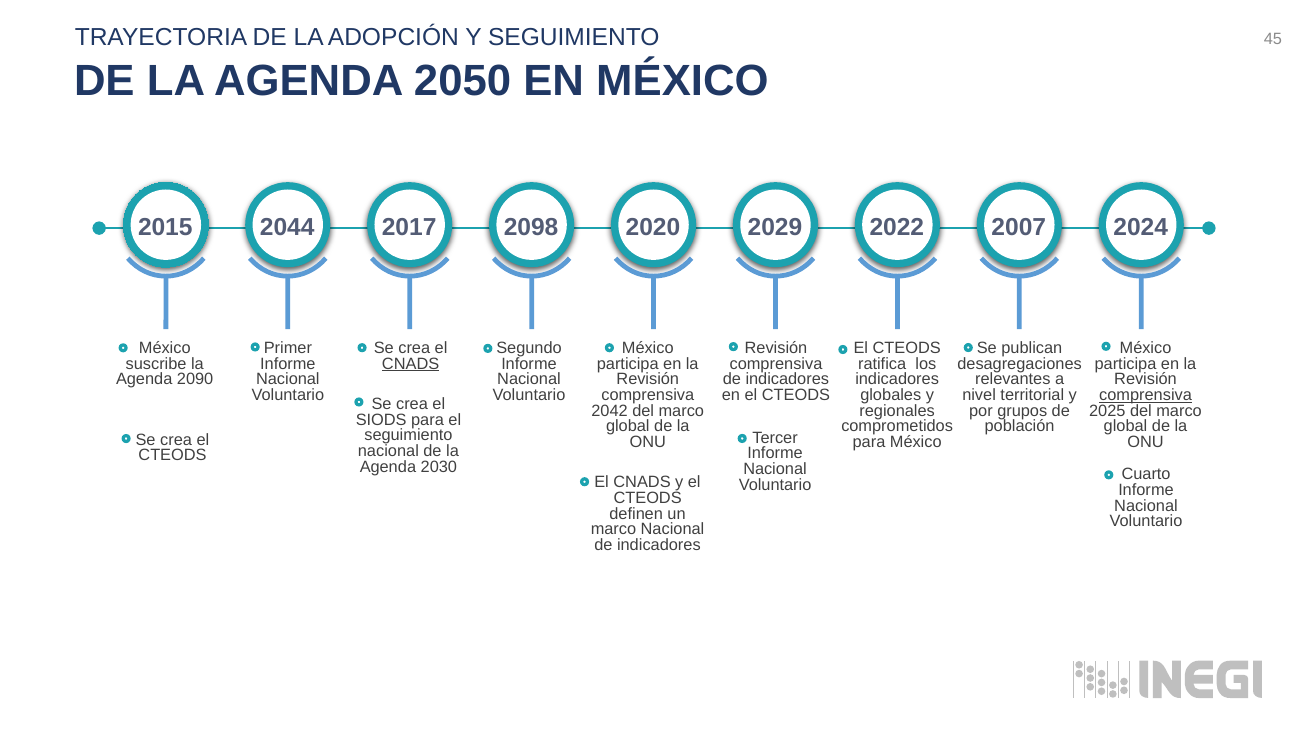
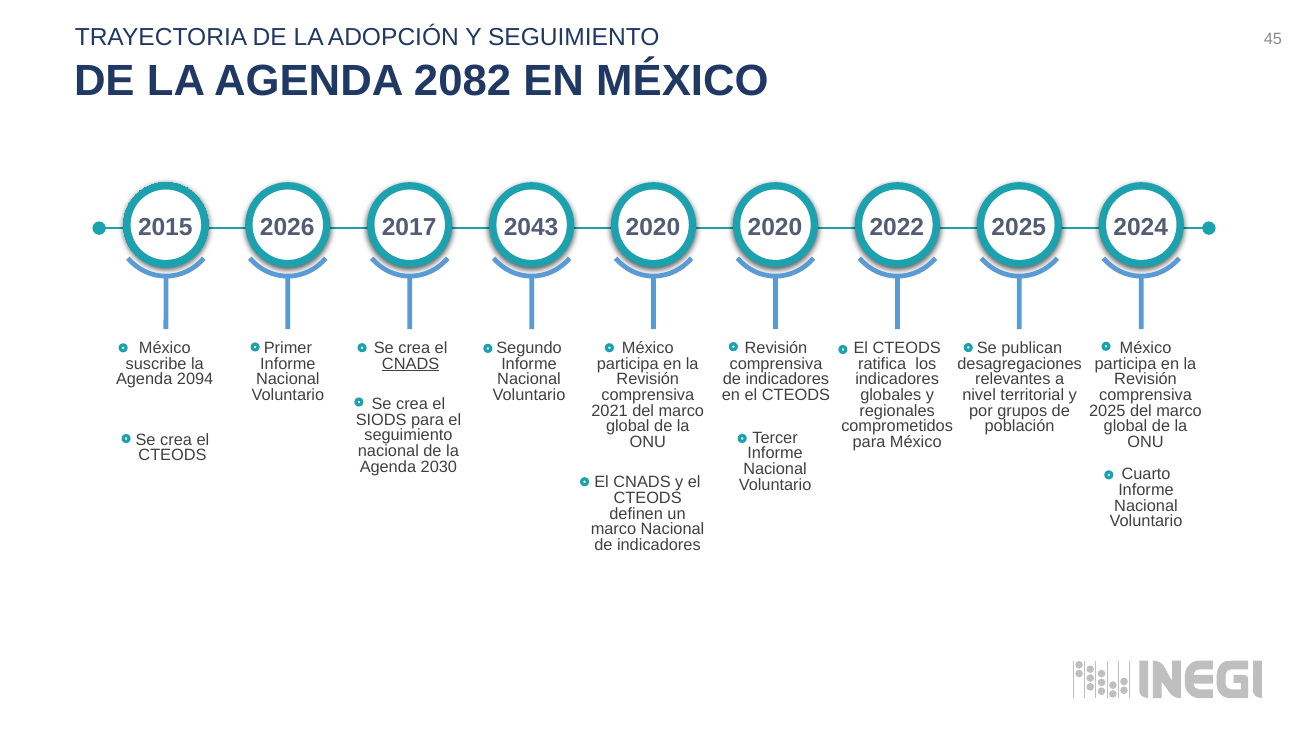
2050: 2050 -> 2082
2044: 2044 -> 2026
2098: 2098 -> 2043
2020 2029: 2029 -> 2020
2022 2007: 2007 -> 2025
2090: 2090 -> 2094
comprensiva at (1146, 395) underline: present -> none
2042: 2042 -> 2021
